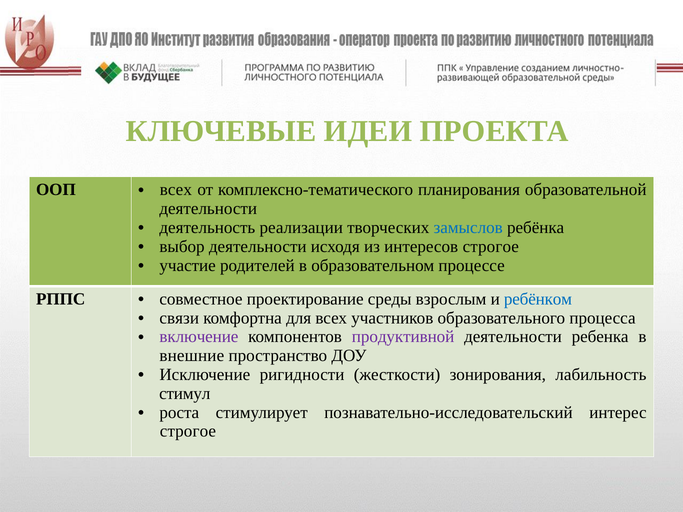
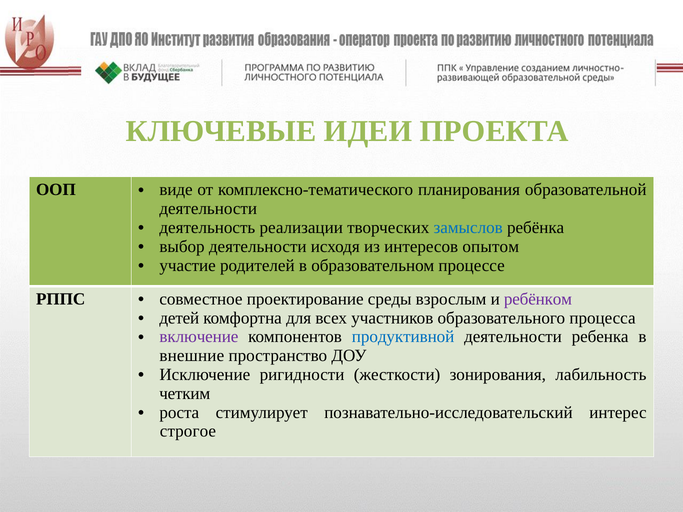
всех at (176, 190): всех -> виде
интересов строгое: строгое -> опытом
ребёнком colour: blue -> purple
связи: связи -> детей
продуктивной colour: purple -> blue
стимул: стимул -> четким
